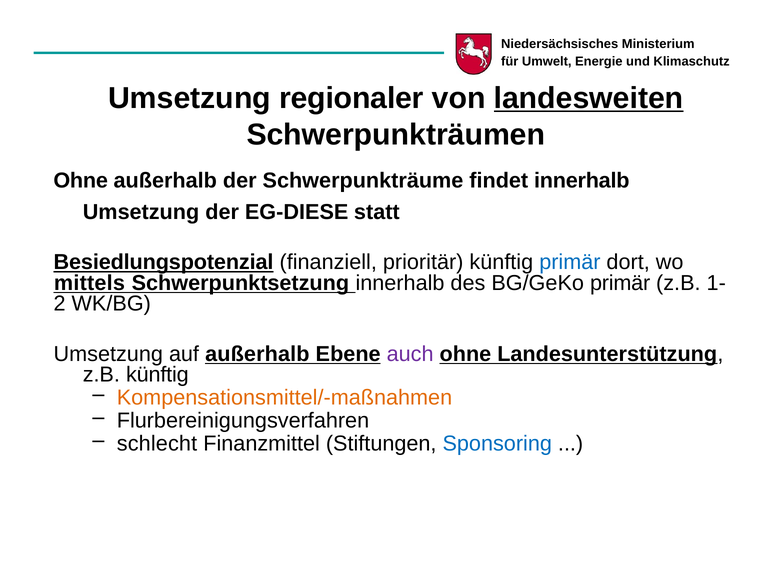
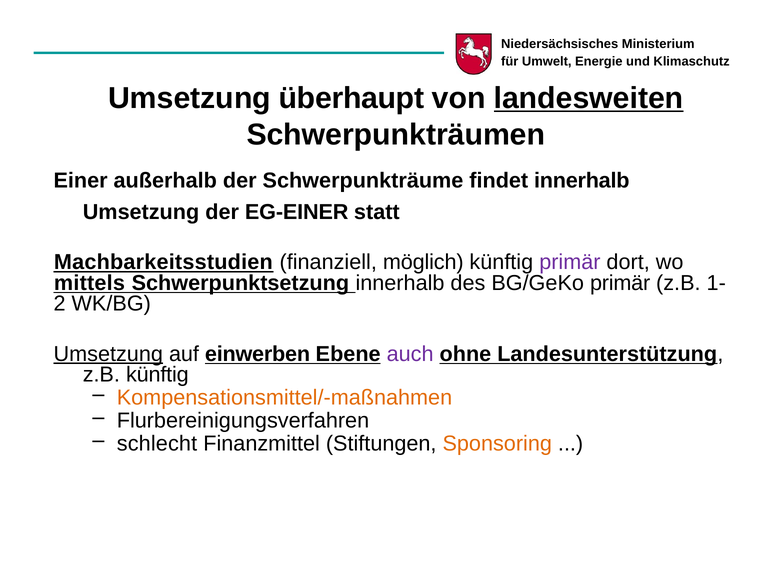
regionaler: regionaler -> überhaupt
Ohne at (81, 181): Ohne -> Einer
EG-DIESE: EG-DIESE -> EG-EINER
Besiedlungspotenzial: Besiedlungspotenzial -> Machbarkeitsstudien
prioritär: prioritär -> möglich
primär at (570, 262) colour: blue -> purple
Umsetzung at (108, 354) underline: none -> present
auf außerhalb: außerhalb -> einwerben
Sponsoring colour: blue -> orange
